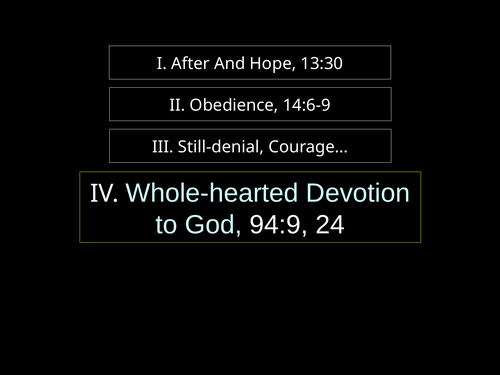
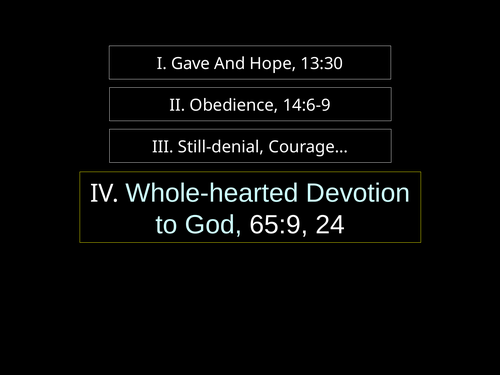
After: After -> Gave
94:9: 94:9 -> 65:9
